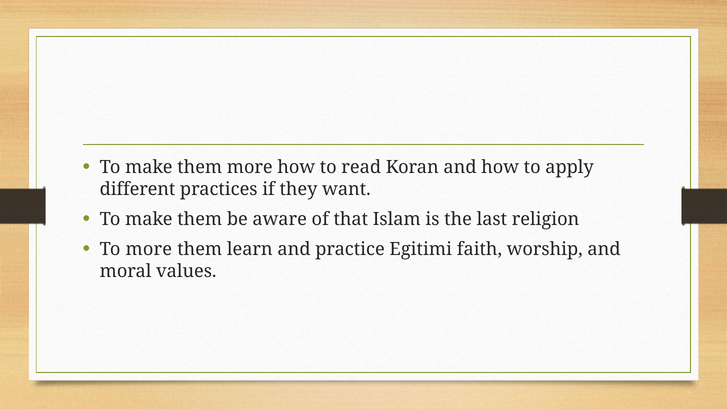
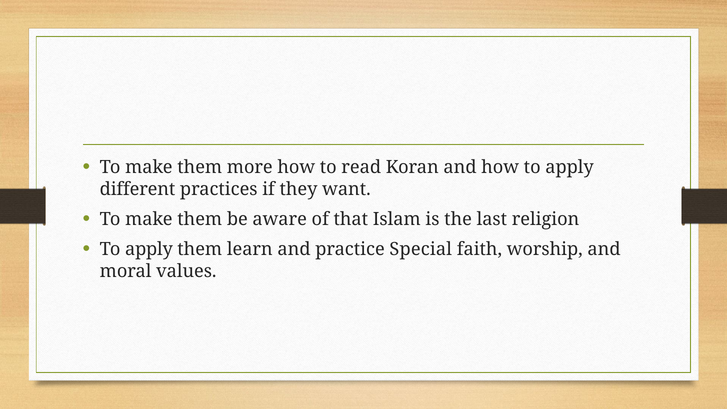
more at (149, 249): more -> apply
Egitimi: Egitimi -> Special
